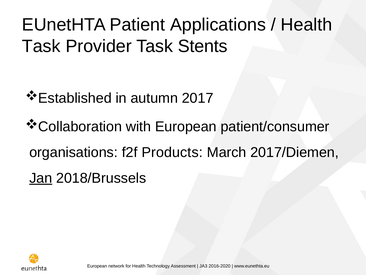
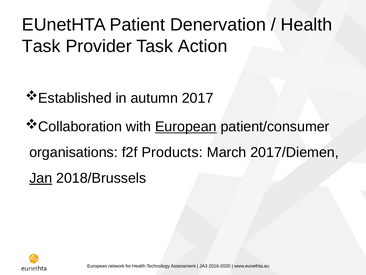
Applications: Applications -> Denervation
Stents: Stents -> Action
European at (186, 127) underline: none -> present
